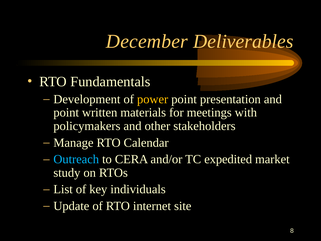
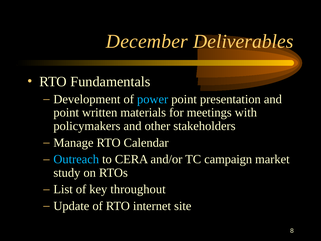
power colour: yellow -> light blue
expedited: expedited -> campaign
individuals: individuals -> throughout
